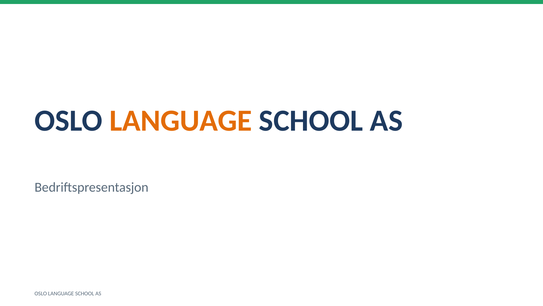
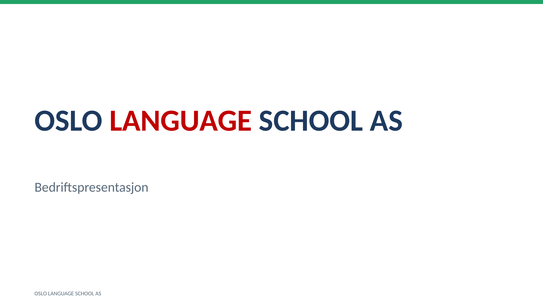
LANGUAGE at (181, 120) colour: orange -> red
